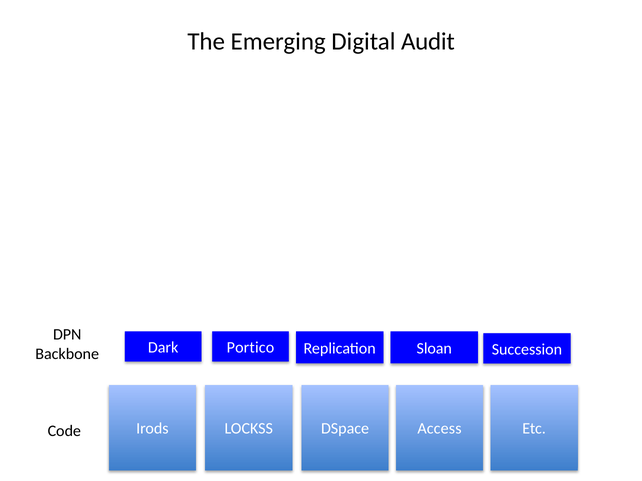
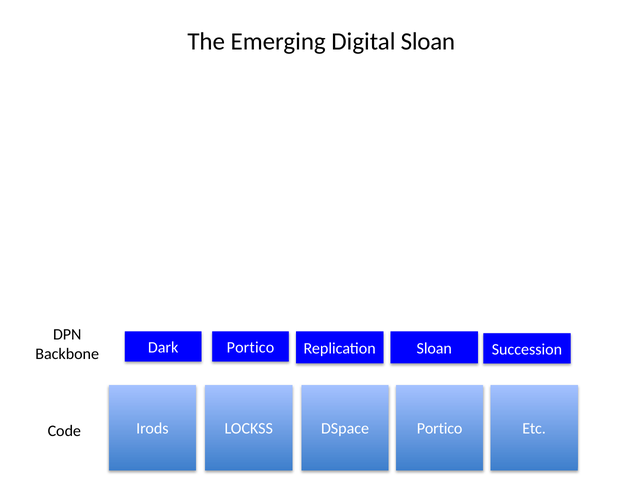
Digital Audit: Audit -> Sloan
DSpace Access: Access -> Portico
